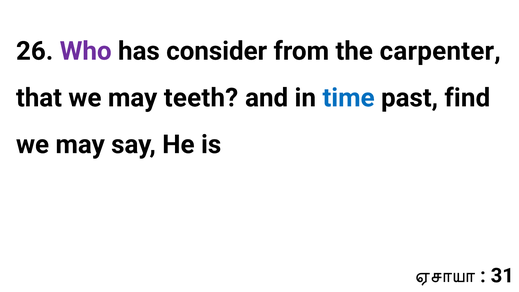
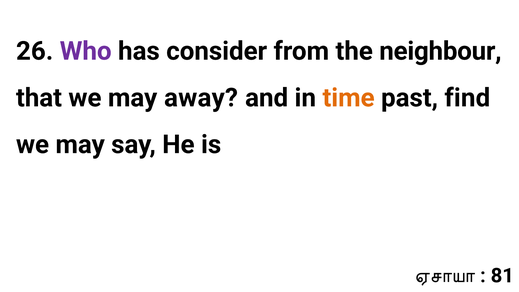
carpenter: carpenter -> neighbour
teeth: teeth -> away
time colour: blue -> orange
31: 31 -> 81
